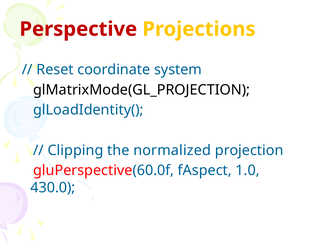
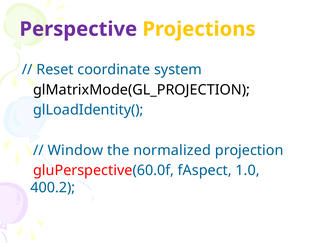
Perspective colour: red -> purple
Clipping: Clipping -> Window
430.0: 430.0 -> 400.2
